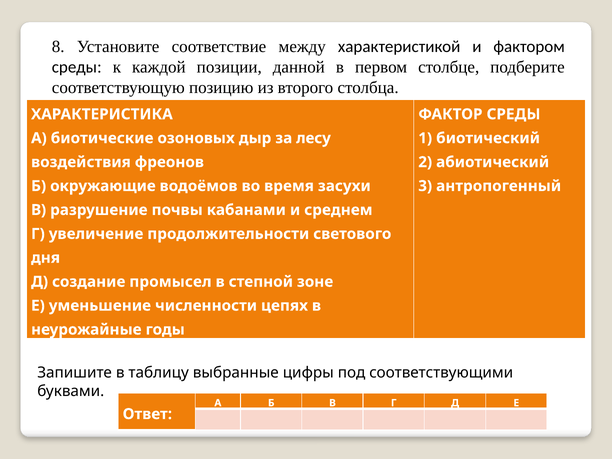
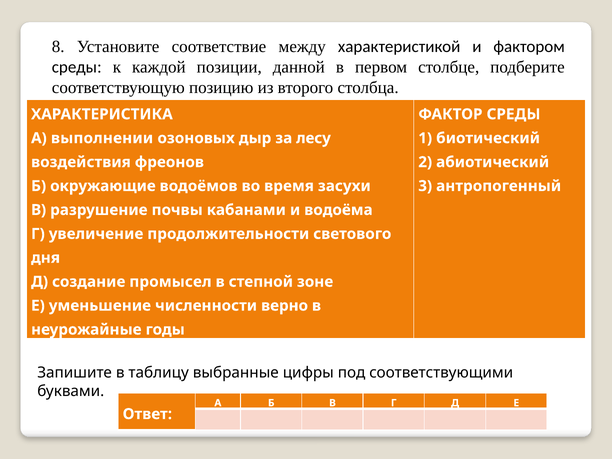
биотические: биотические -> выполнении
среднем: среднем -> водоёма
цепях: цепях -> верно
